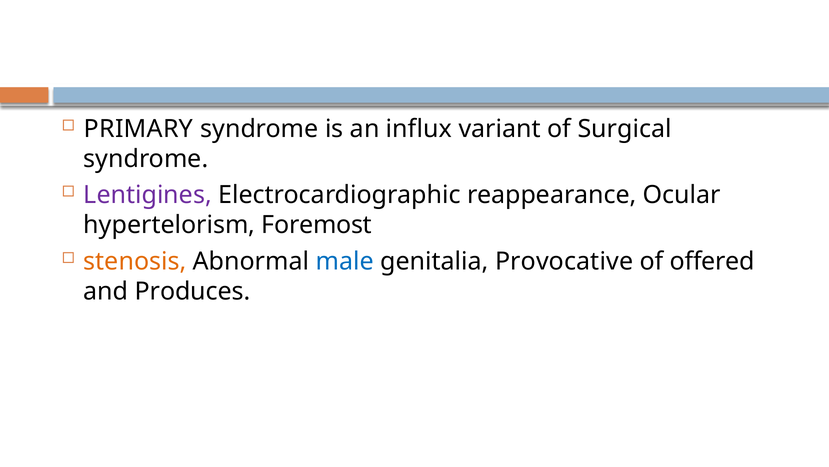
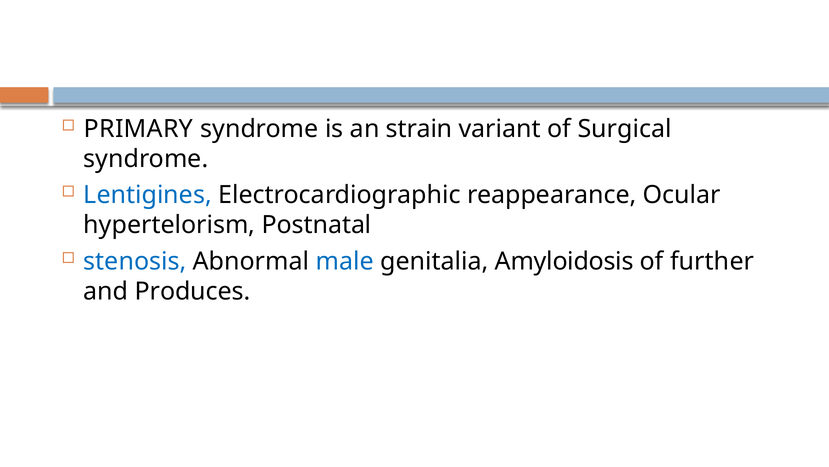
influx: influx -> strain
Lentigines colour: purple -> blue
Foremost: Foremost -> Postnatal
stenosis colour: orange -> blue
Provocative: Provocative -> Amyloidosis
offered: offered -> further
